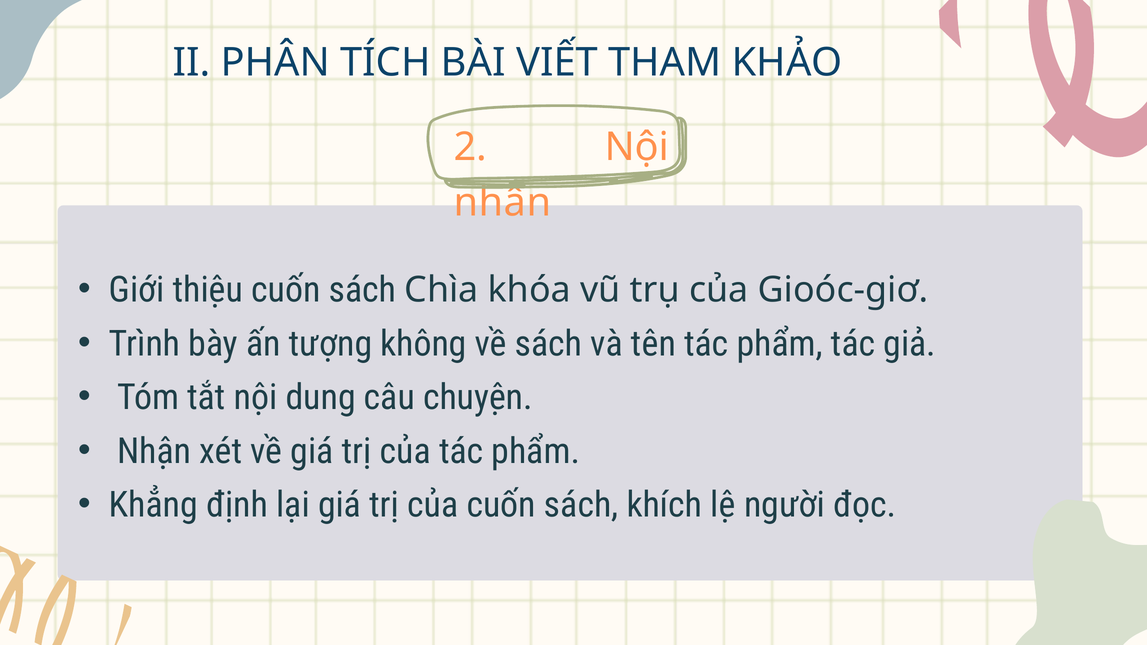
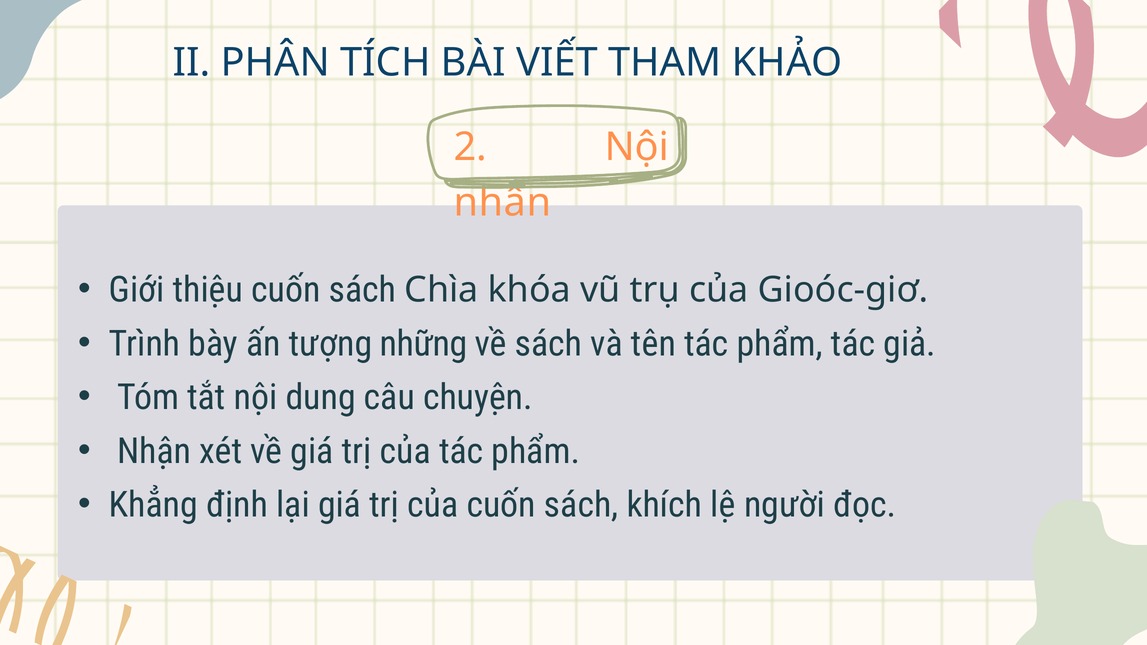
không: không -> những
